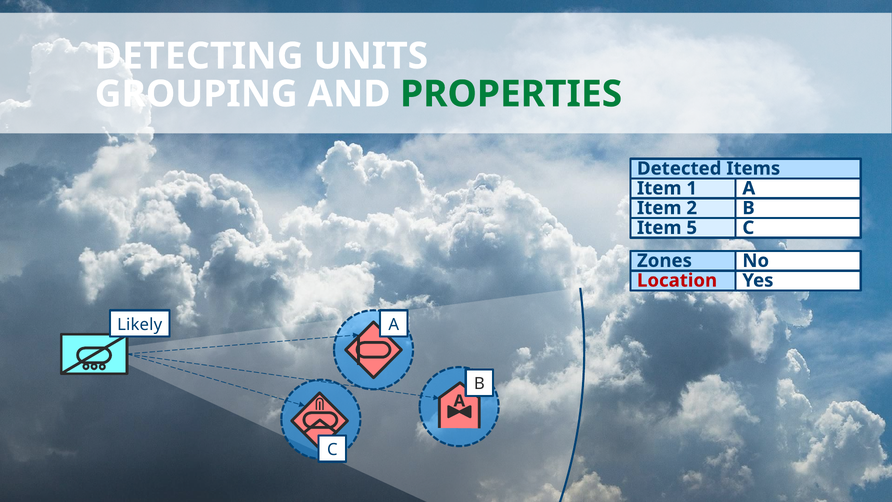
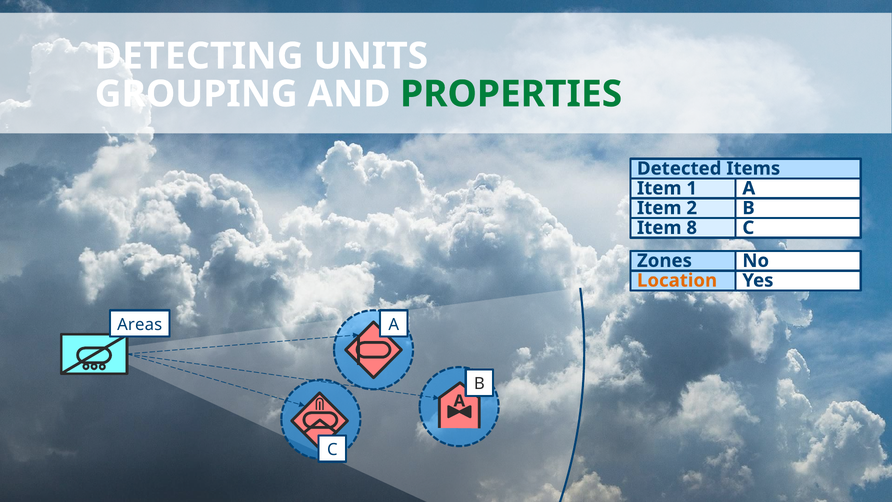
5: 5 -> 8
Location colour: red -> orange
Likely: Likely -> Areas
